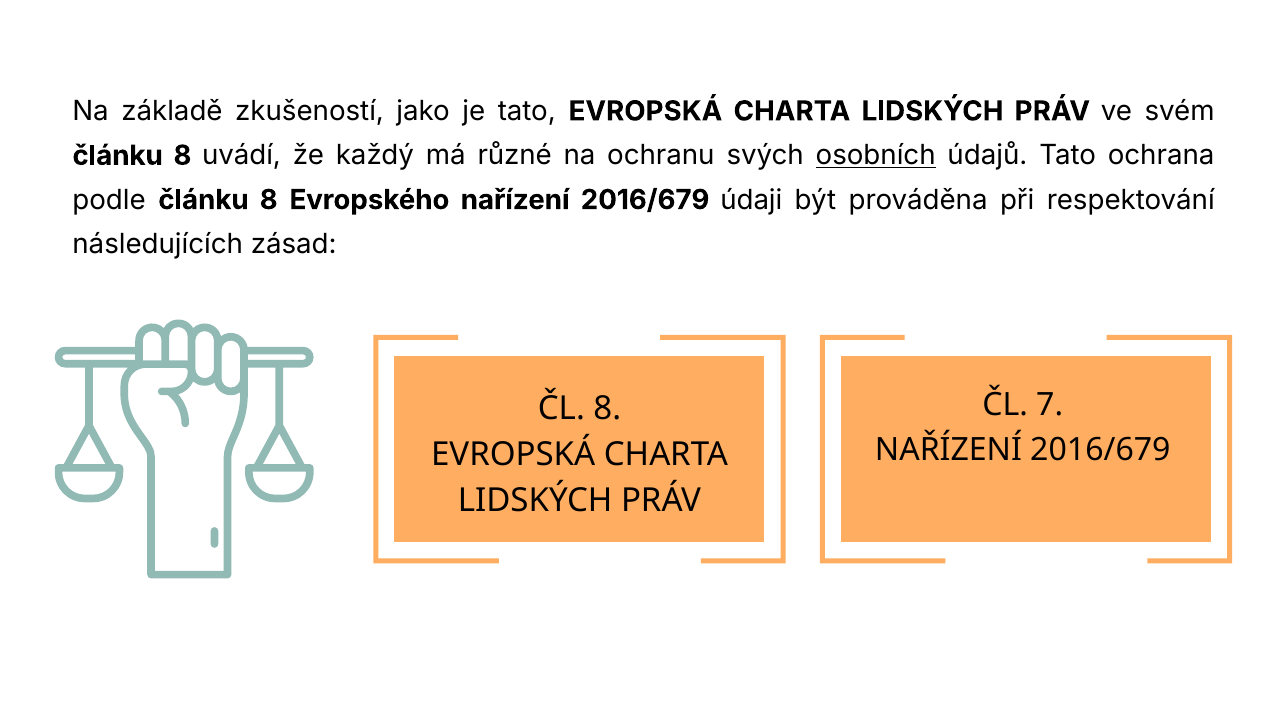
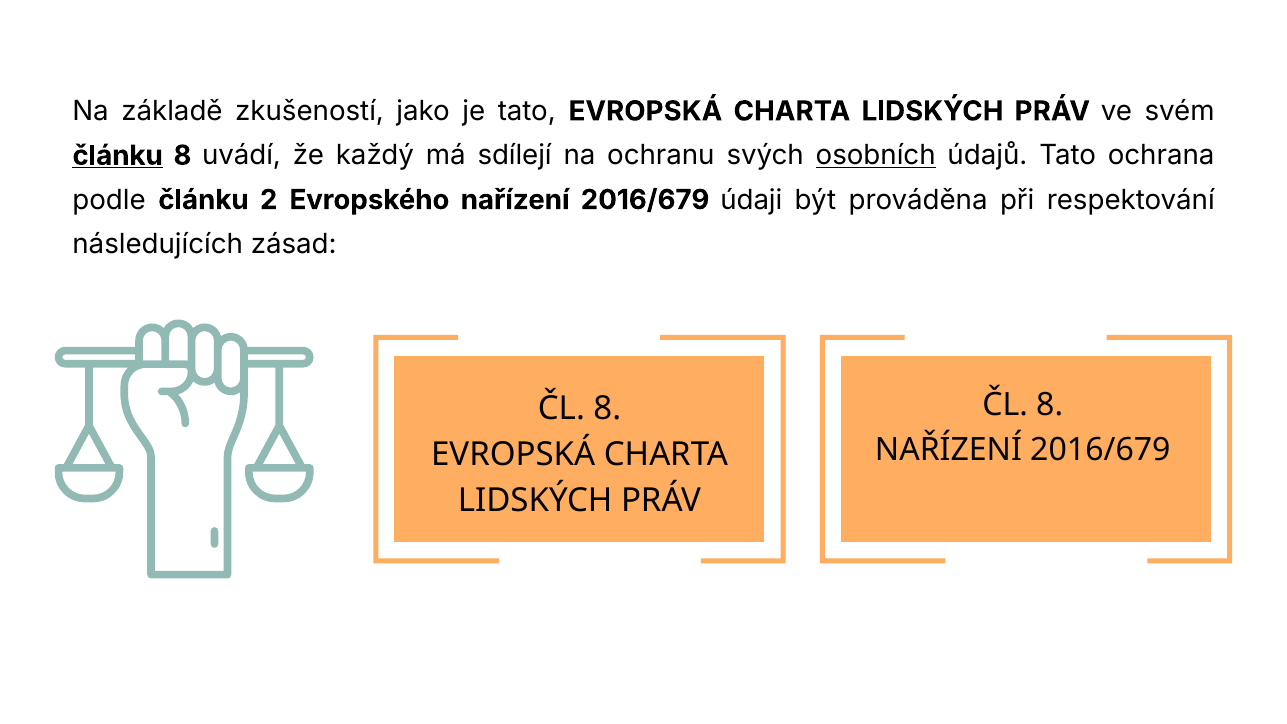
článku at (118, 156) underline: none -> present
různé: různé -> sdílejí
podle článku 8: 8 -> 2
7 at (1050, 405): 7 -> 8
